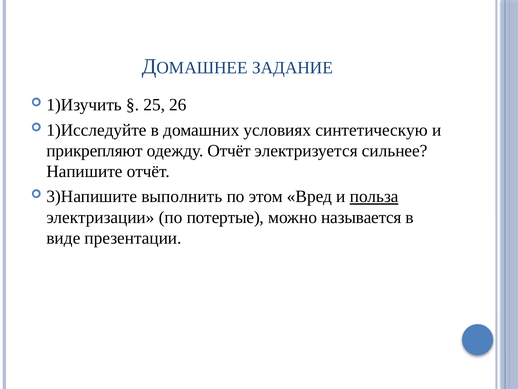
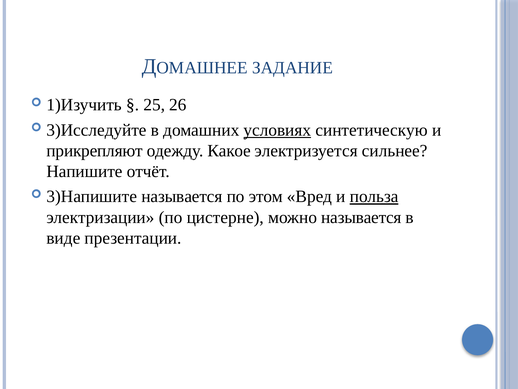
1)Исследуйте: 1)Исследуйте -> 3)Исследуйте
условиях underline: none -> present
одежду Отчёт: Отчёт -> Какое
3)Напишите выполнить: выполнить -> называется
потертые: потертые -> цистерне
